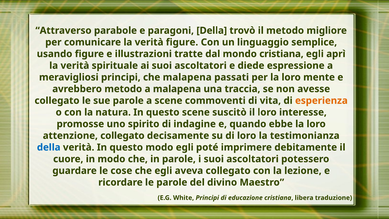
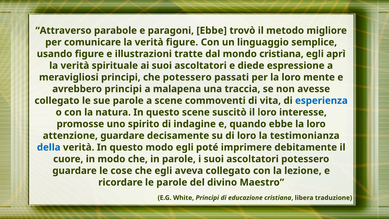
paragoni Della: Della -> Ebbe
che malapena: malapena -> potessero
avrebbero metodo: metodo -> principi
esperienza colour: orange -> blue
attenzione collegato: collegato -> guardare
